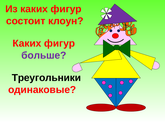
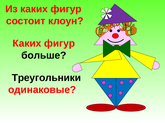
больше colour: purple -> black
